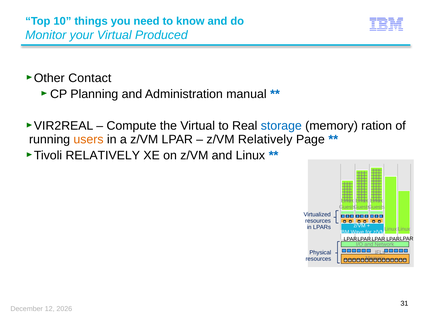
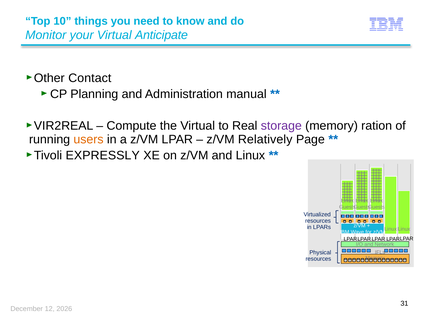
Produced: Produced -> Anticipate
storage colour: blue -> purple
Tivoli RELATIVELY: RELATIVELY -> EXPRESSLY
